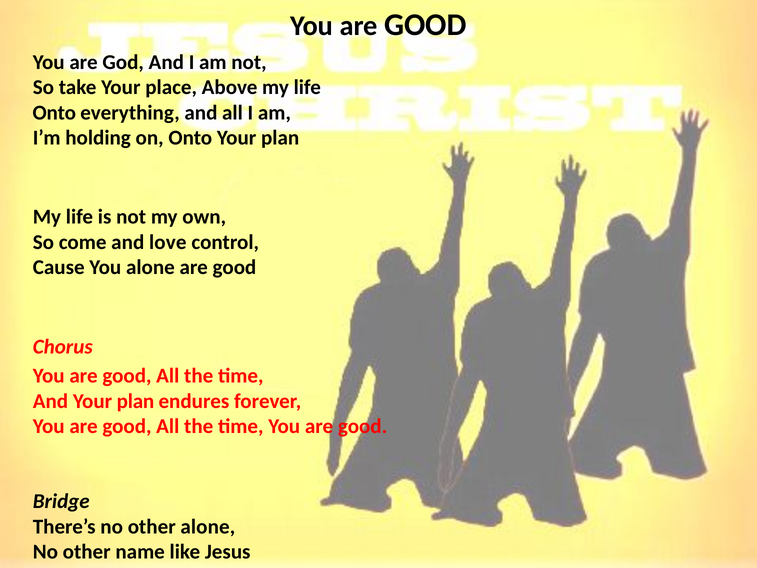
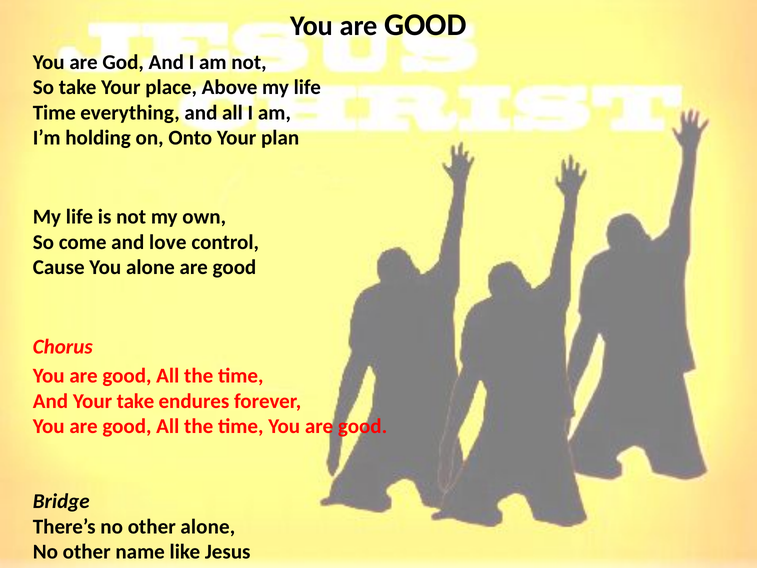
Onto at (54, 113): Onto -> Time
And Your plan: plan -> take
